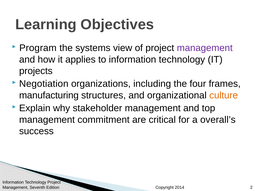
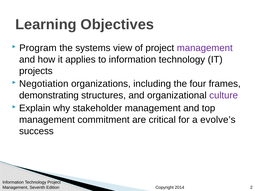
manufacturing: manufacturing -> demonstrating
culture colour: orange -> purple
overall’s: overall’s -> evolve’s
